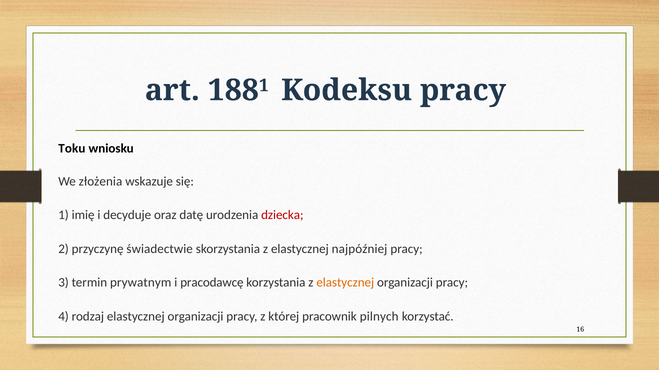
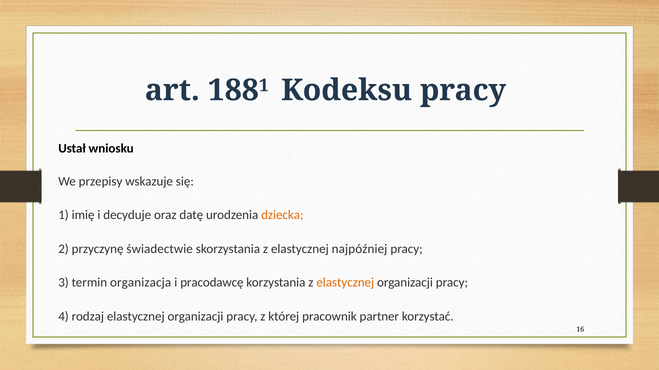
Toku: Toku -> Ustał
złożenia: złożenia -> przepisy
dziecka colour: red -> orange
prywatnym: prywatnym -> organizacja
pilnych: pilnych -> partner
